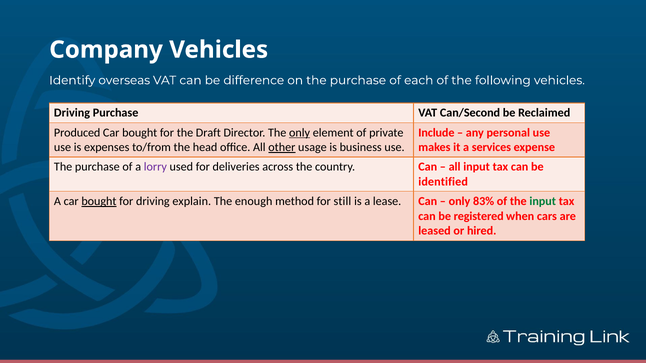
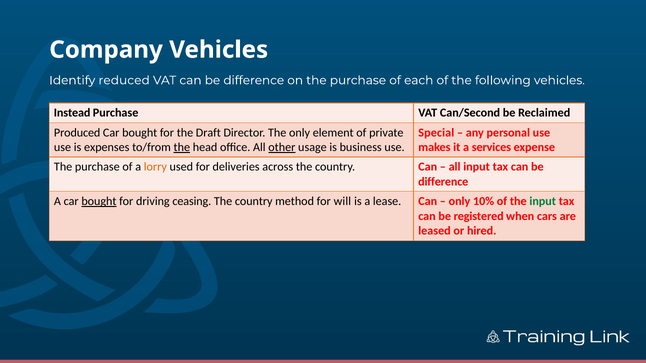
overseas: overseas -> reduced
Driving at (72, 113): Driving -> Instead
only at (300, 133) underline: present -> none
Include: Include -> Special
the at (182, 147) underline: none -> present
lorry colour: purple -> orange
identified at (443, 182): identified -> difference
explain: explain -> ceasing
enough at (254, 202): enough -> country
still: still -> will
83%: 83% -> 10%
